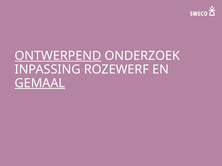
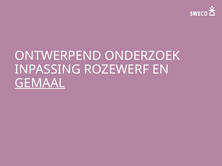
ONTWERPEND underline: present -> none
